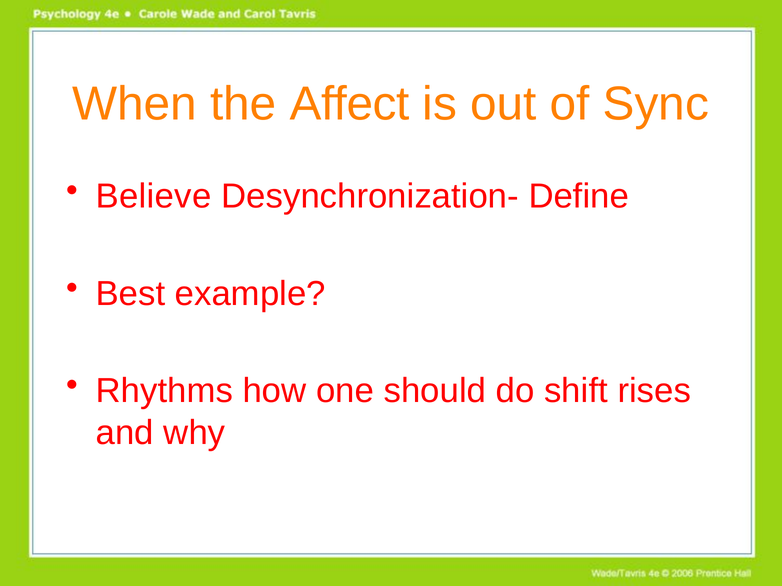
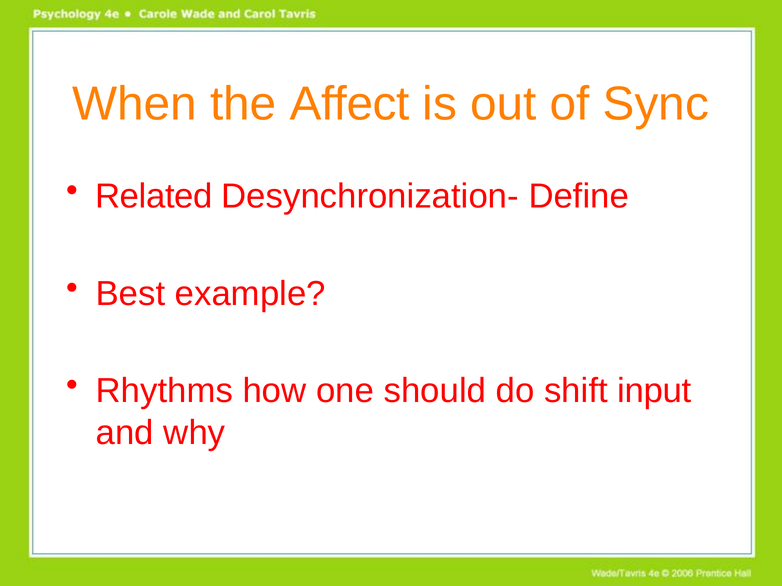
Believe: Believe -> Related
rises: rises -> input
